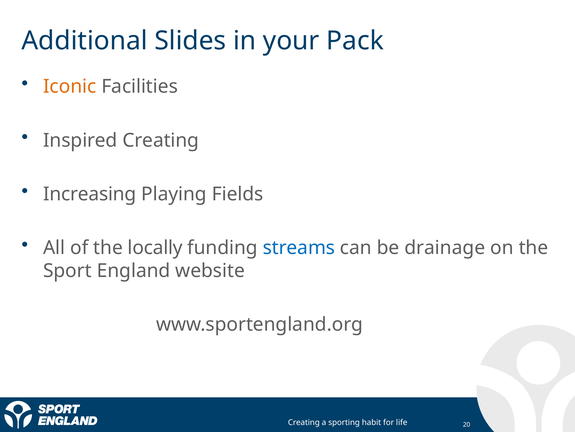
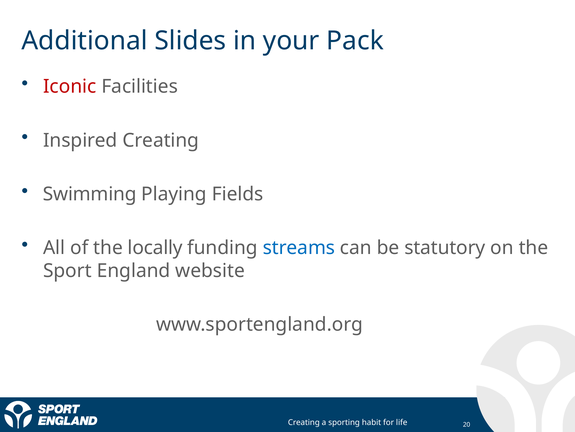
Iconic colour: orange -> red
Increasing: Increasing -> Swimming
drainage: drainage -> statutory
